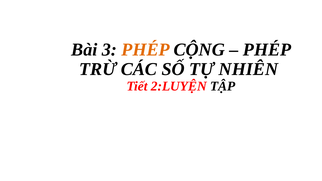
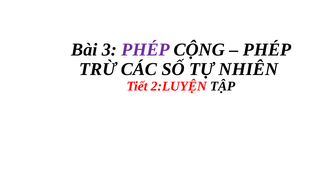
PHÉP at (146, 50) colour: orange -> purple
